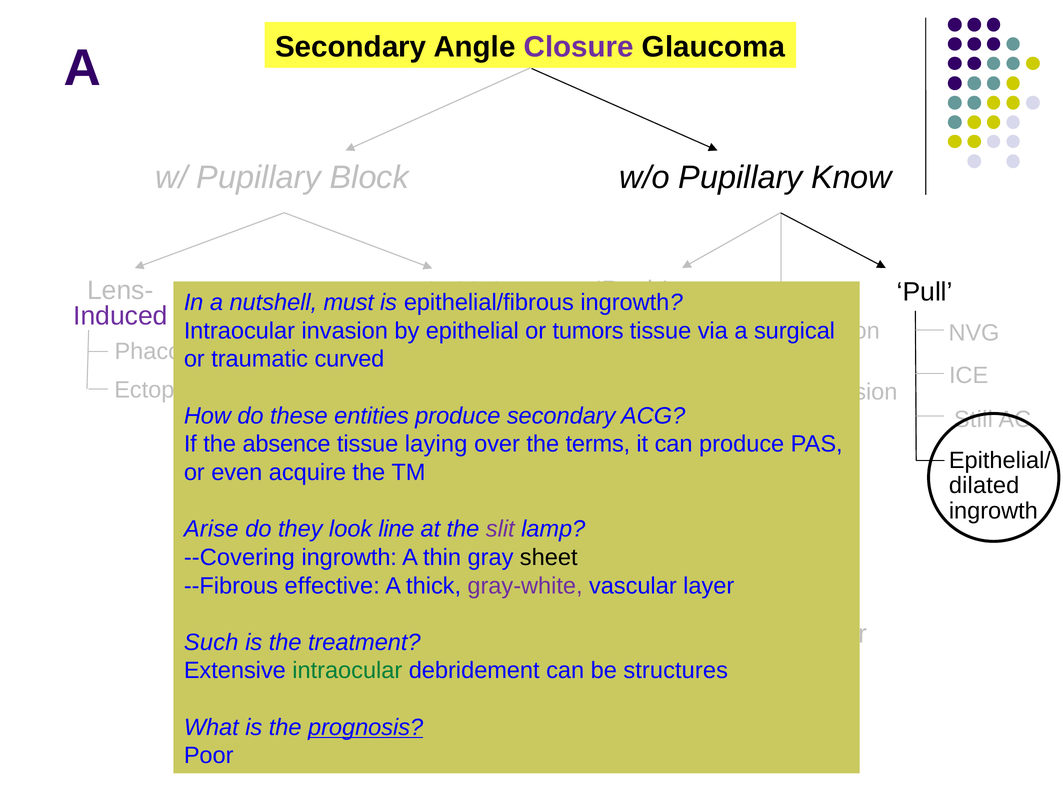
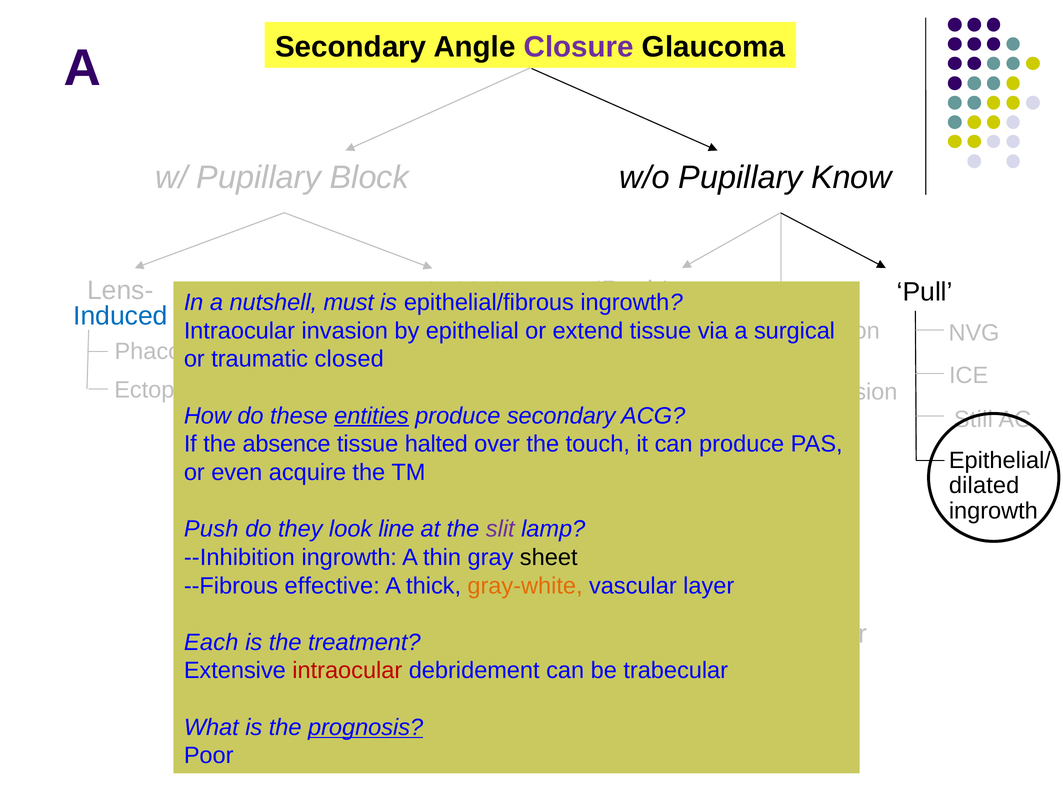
Induced colour: purple -> blue
tumors: tumors -> extend
curved: curved -> closed
entities underline: none -> present
laying: laying -> halted
terms: terms -> touch
Arise at (211, 529): Arise -> Push
--Covering: --Covering -> --Inhibition
gray-white colour: purple -> orange
Such: Such -> Each
intraocular at (347, 671) colour: green -> red
structures: structures -> trabecular
